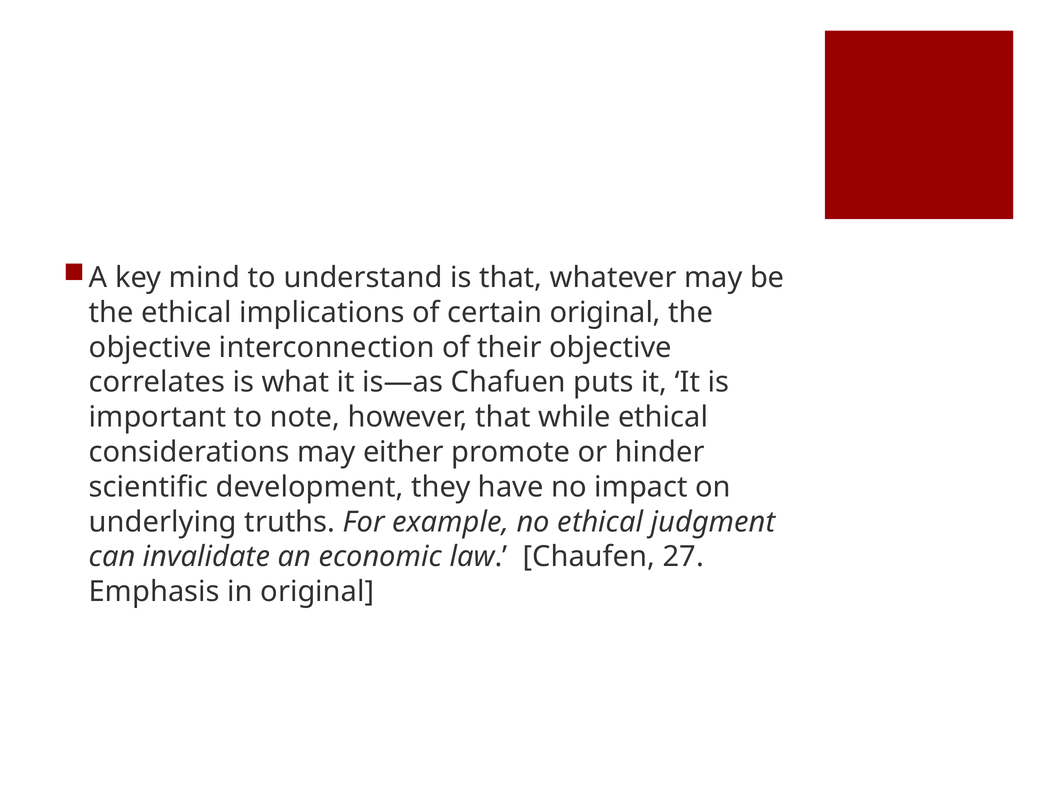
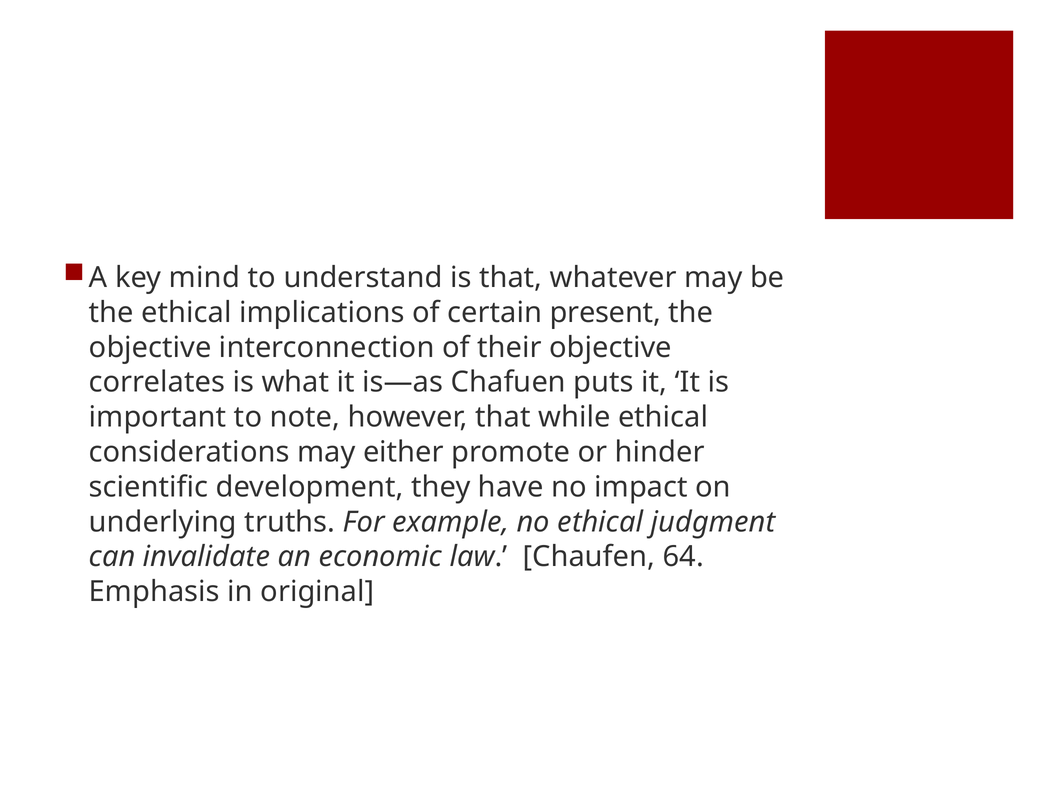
certain original: original -> present
27: 27 -> 64
